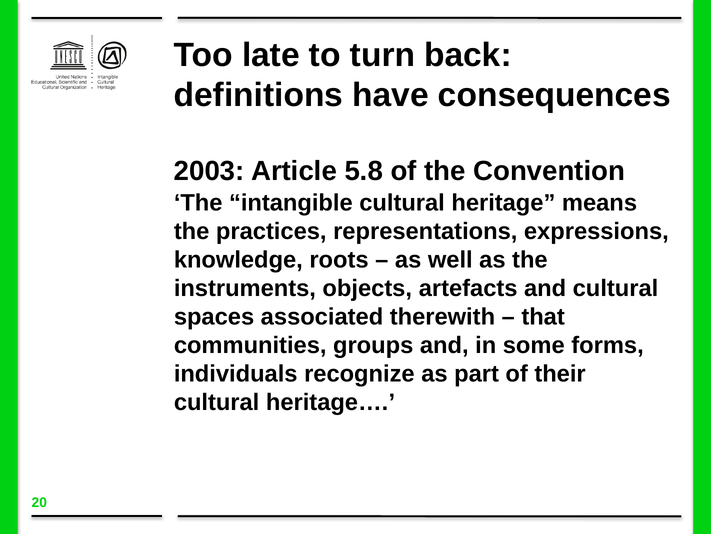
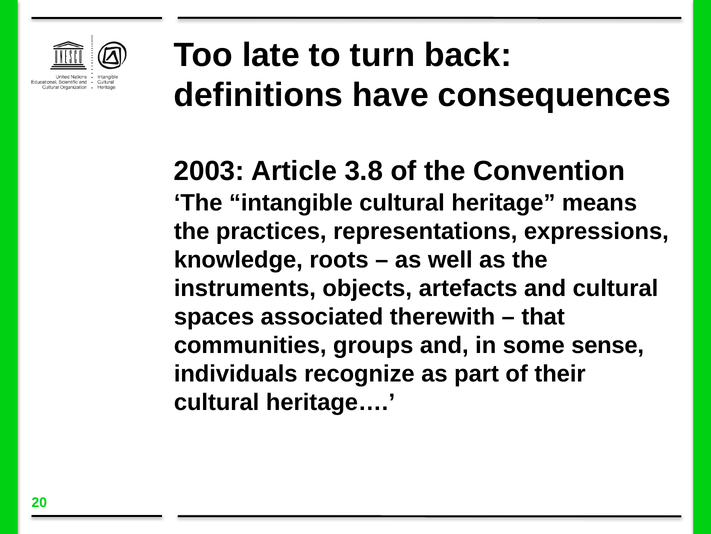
5.8: 5.8 -> 3.8
forms: forms -> sense
